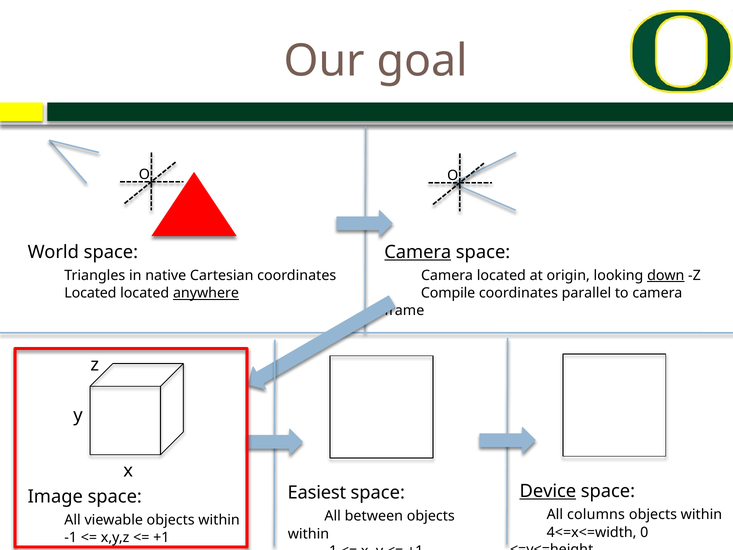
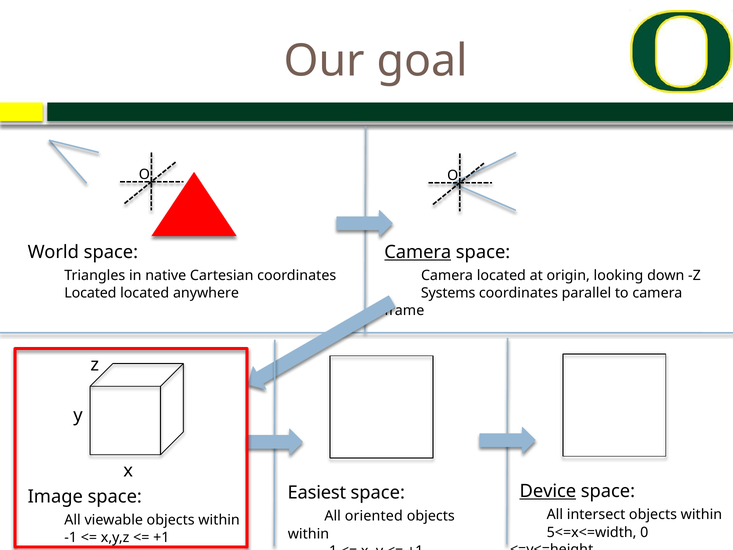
down underline: present -> none
anywhere underline: present -> none
Compile: Compile -> Systems
columns: columns -> intersect
between: between -> oriented
4<=x<=width: 4<=x<=width -> 5<=x<=width
